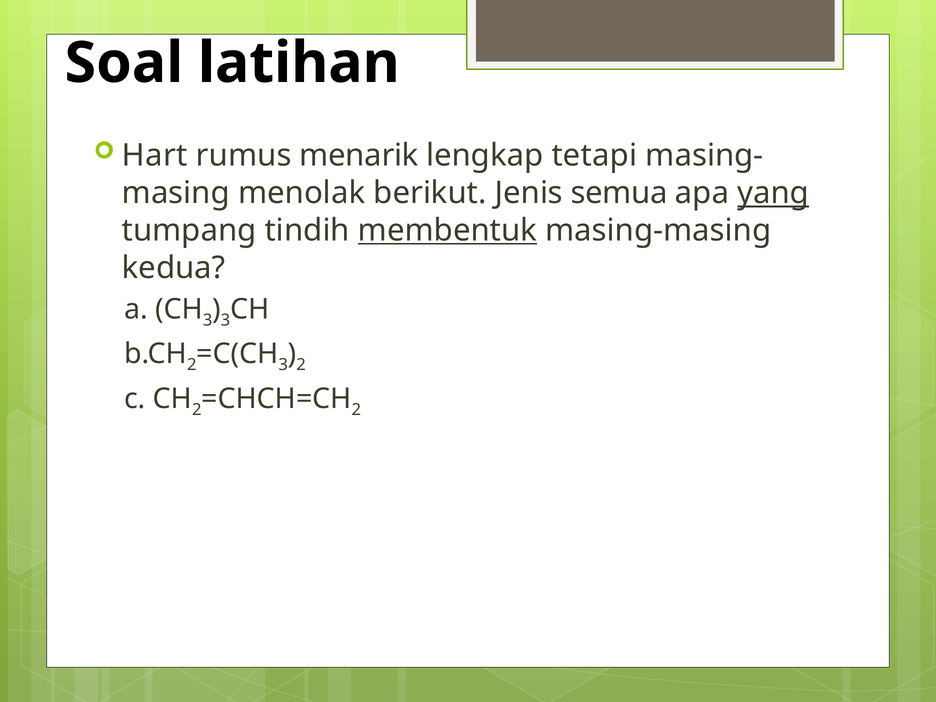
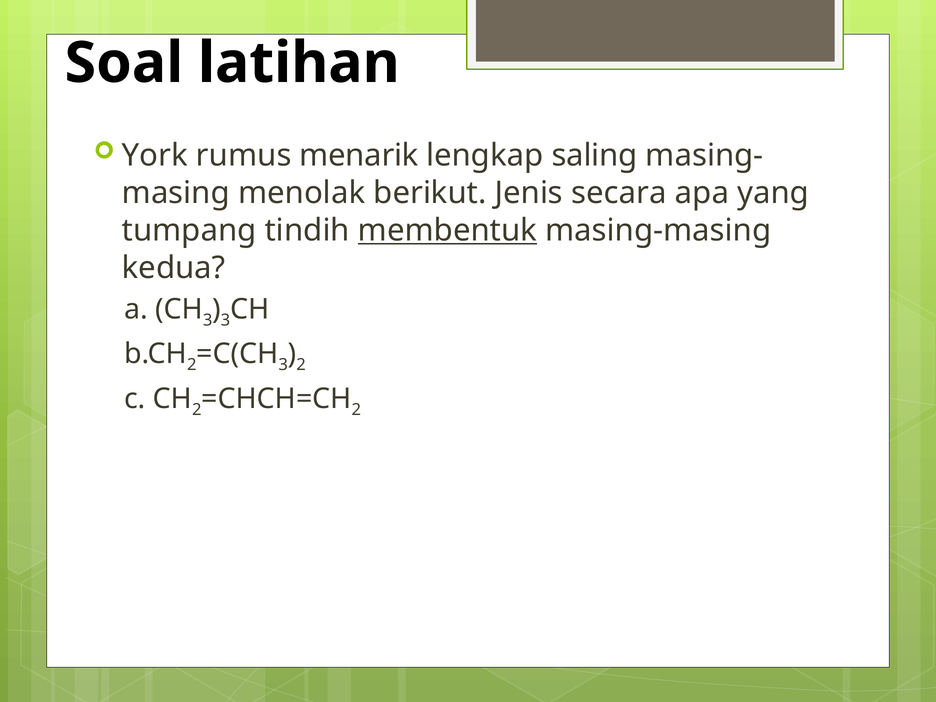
Hart: Hart -> York
tetapi: tetapi -> saling
semua: semua -> secara
yang underline: present -> none
